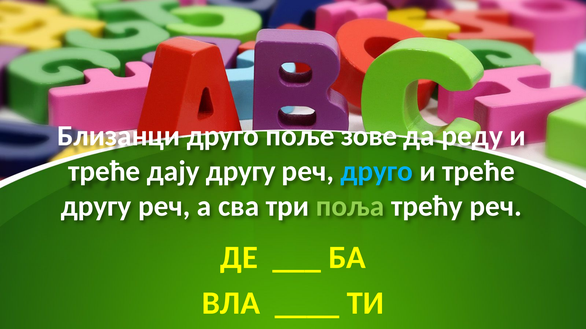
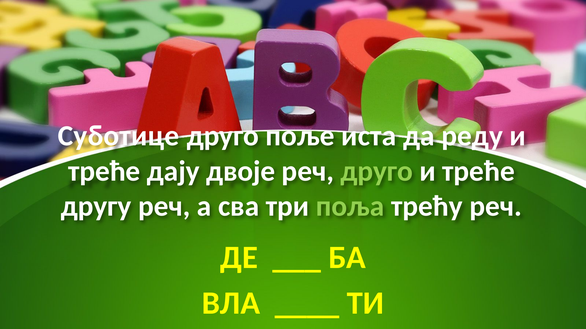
Близанци: Близанци -> Суботице
зове: зове -> иста
дају другу: другу -> двоје
друго at (377, 171) colour: light blue -> light green
